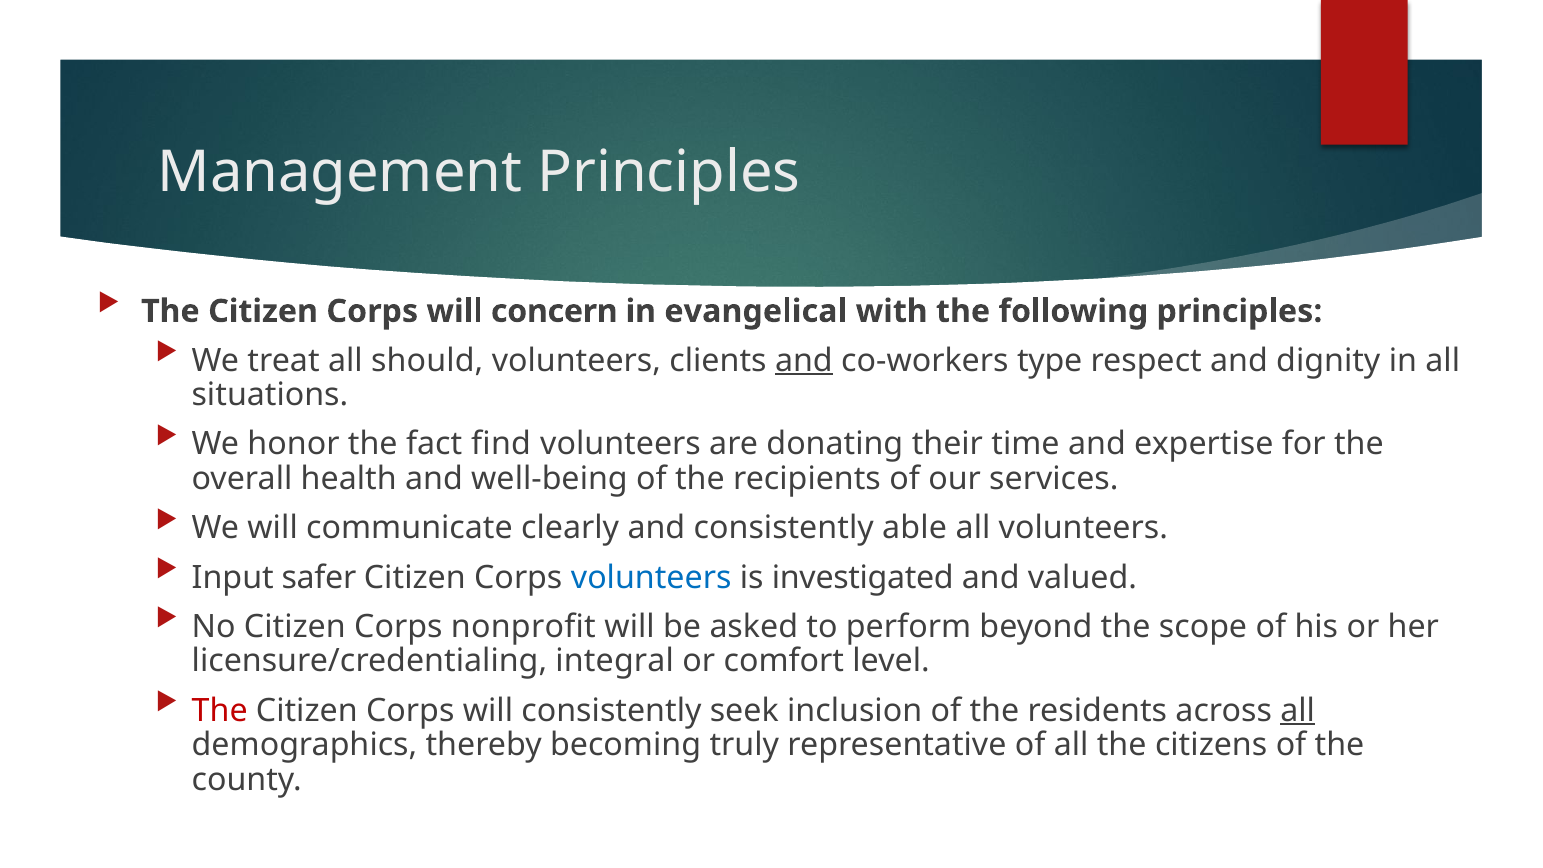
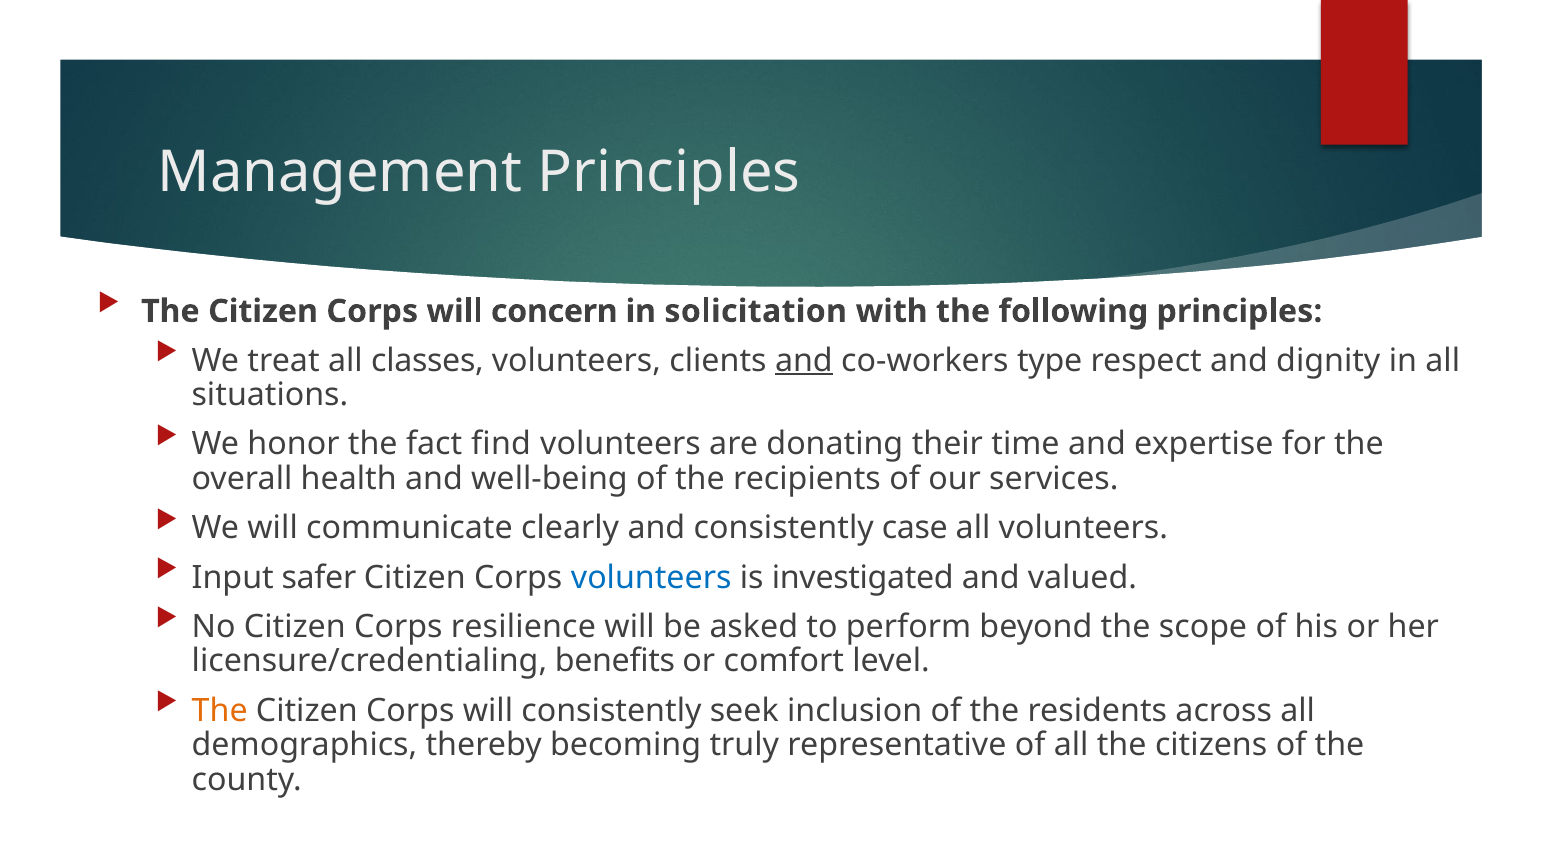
evangelical: evangelical -> solicitation
should: should -> classes
able: able -> case
nonprofit: nonprofit -> resilience
integral: integral -> benefits
The at (220, 710) colour: red -> orange
all at (1298, 710) underline: present -> none
